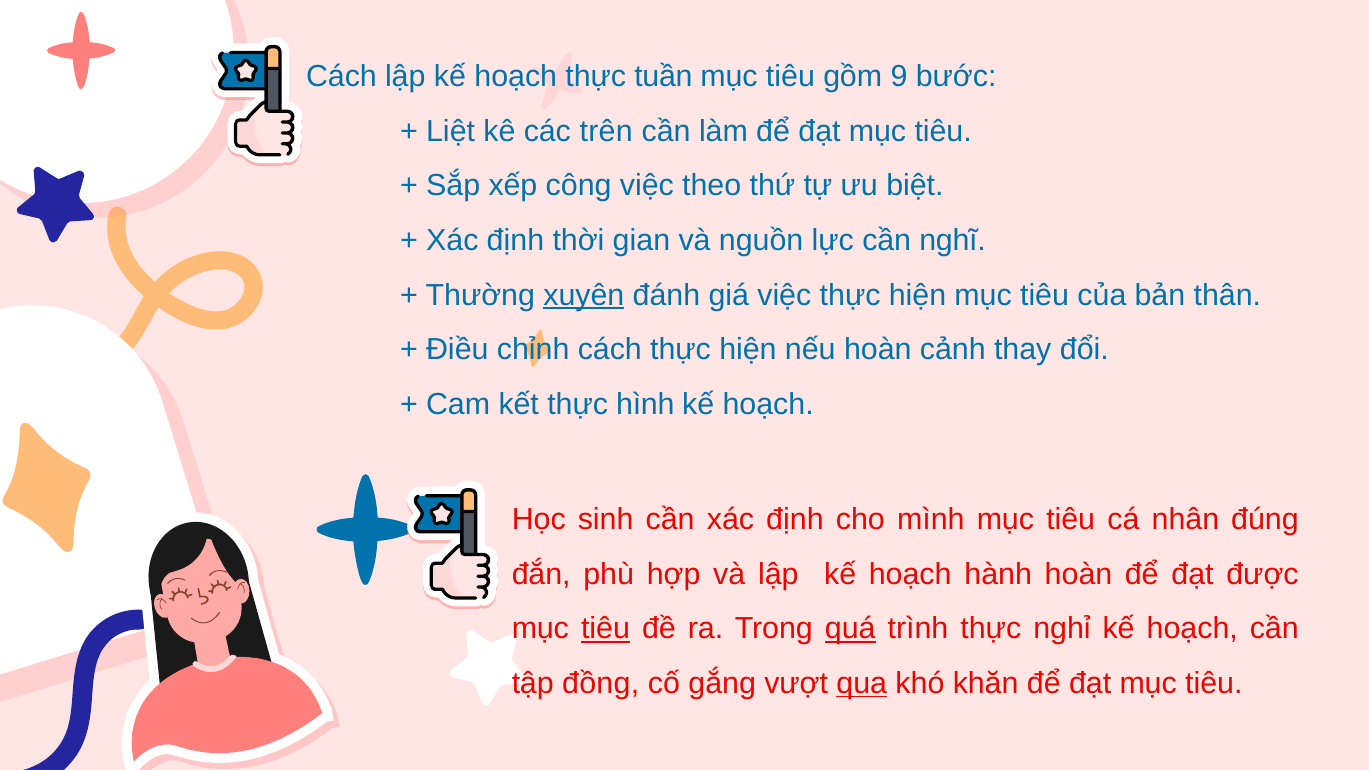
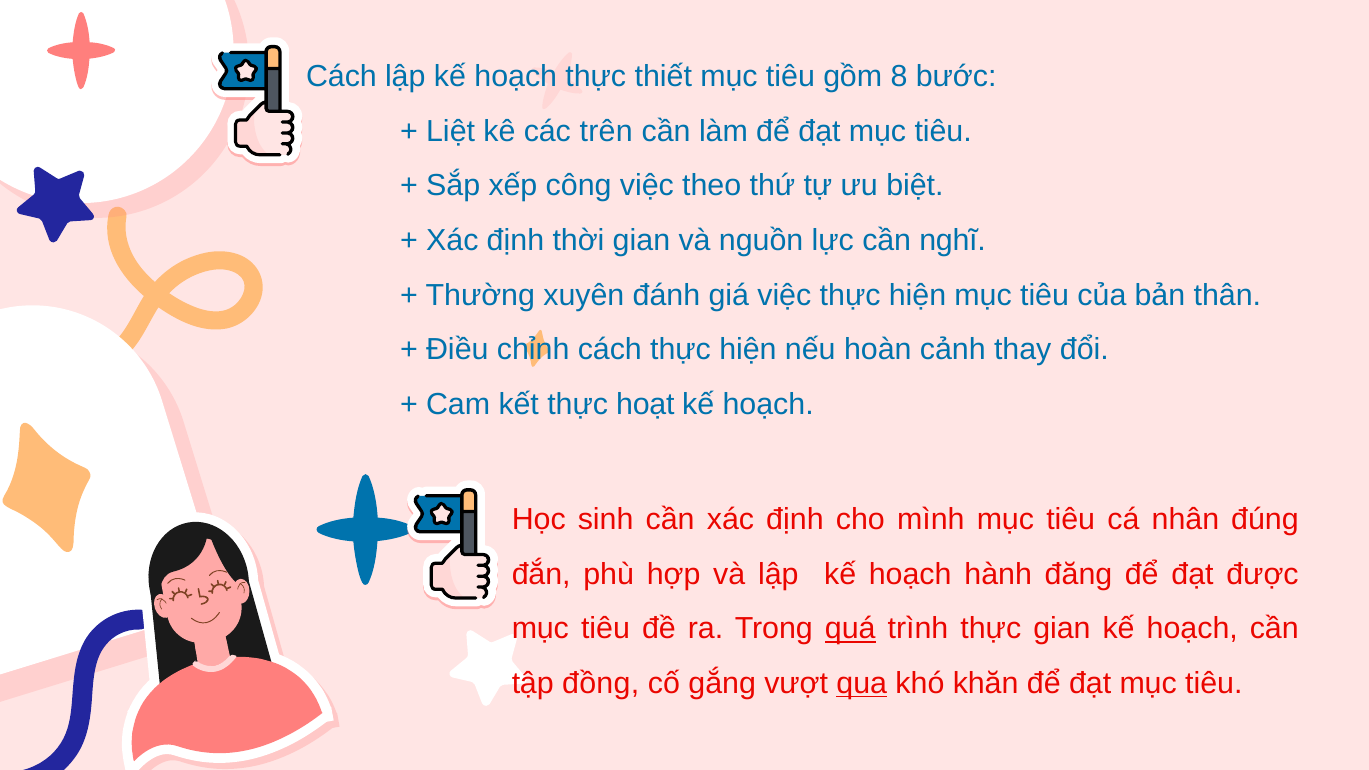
tuần: tuần -> thiết
9: 9 -> 8
xuyên underline: present -> none
hình: hình -> hoạt
hành hoàn: hoàn -> đăng
tiêu at (606, 629) underline: present -> none
thực nghỉ: nghỉ -> gian
